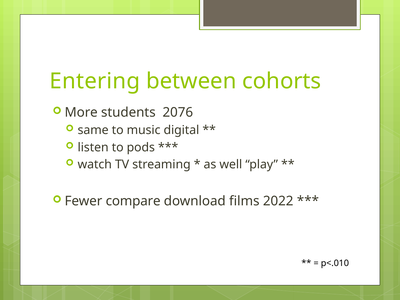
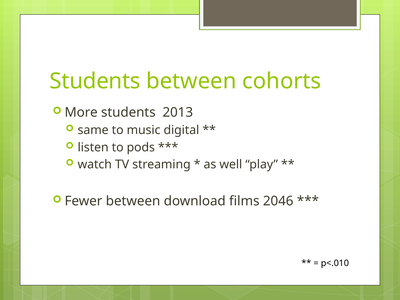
Entering at (95, 81): Entering -> Students
2076: 2076 -> 2013
Fewer compare: compare -> between
2022: 2022 -> 2046
